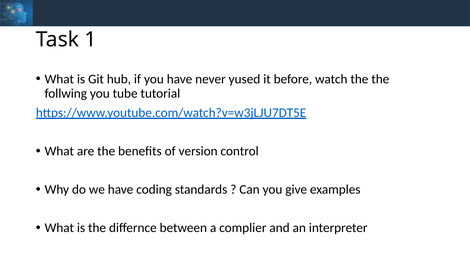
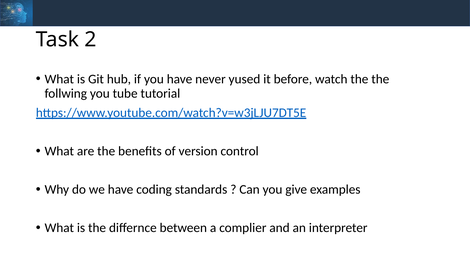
1: 1 -> 2
